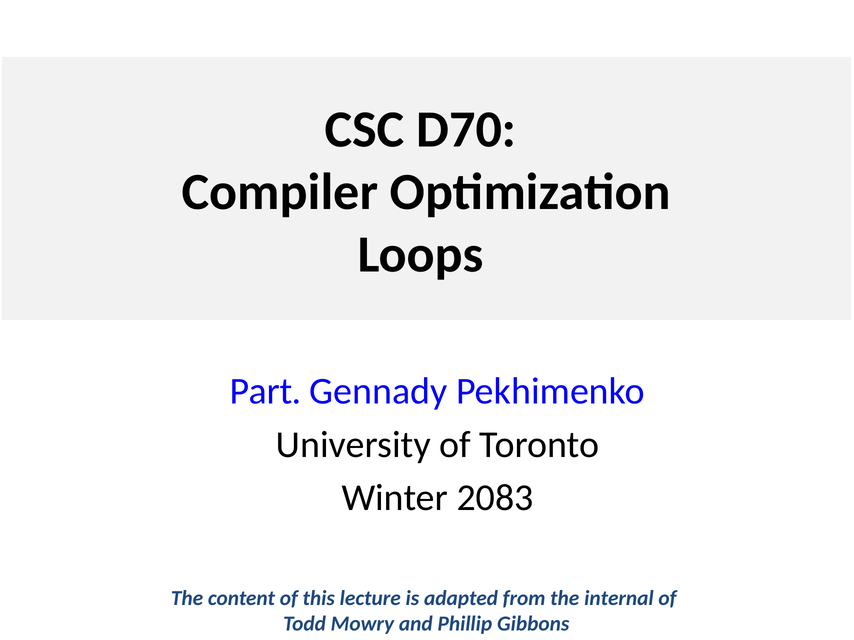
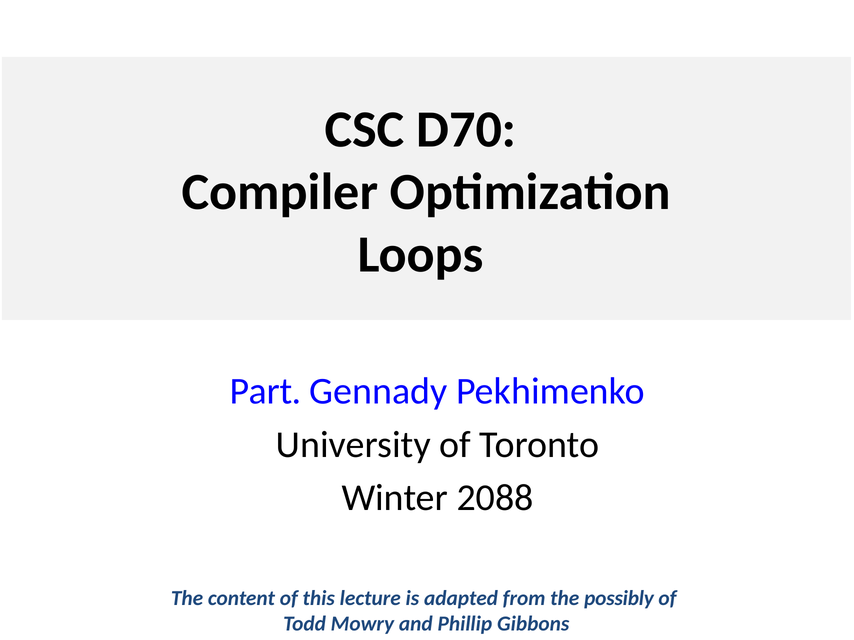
2083: 2083 -> 2088
internal: internal -> possibly
